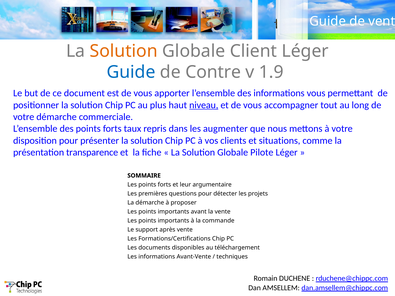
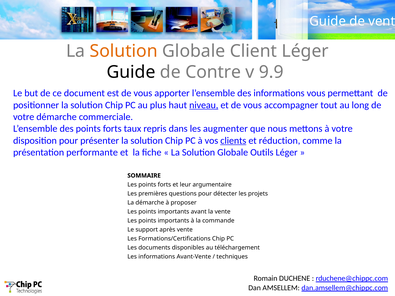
Guide at (131, 72) colour: blue -> black
1.9: 1.9 -> 9.9
clients underline: none -> present
situations: situations -> réduction
transparence: transparence -> performante
Pilote: Pilote -> Outils
